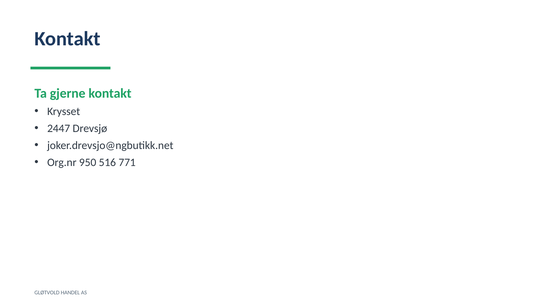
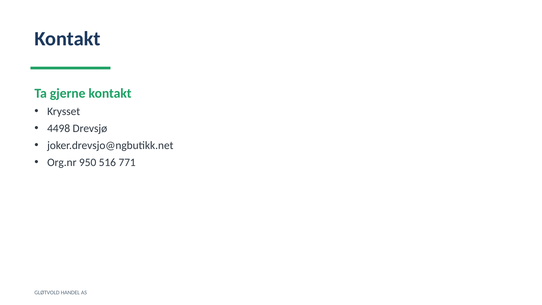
2447: 2447 -> 4498
